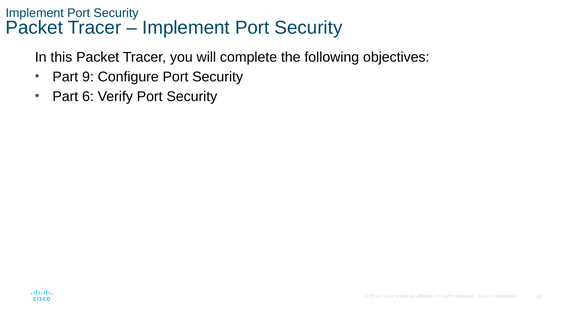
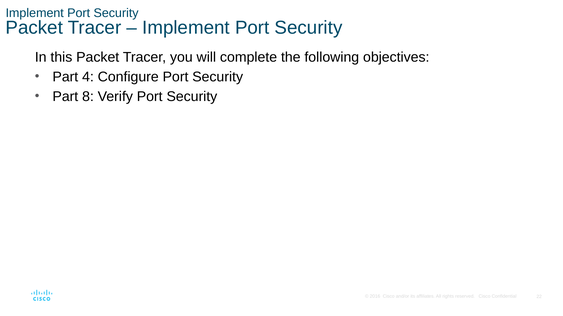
9: 9 -> 4
6: 6 -> 8
